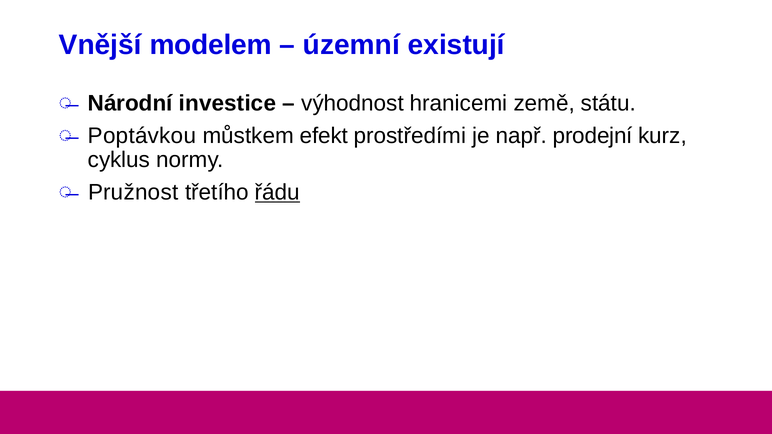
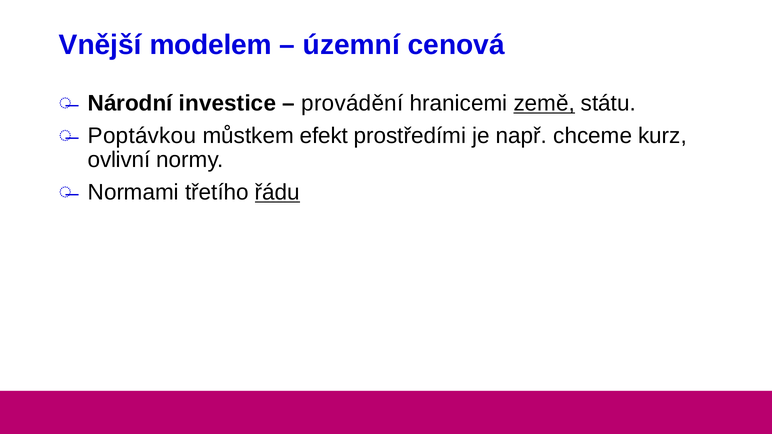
existují: existují -> cenová
výhodnost: výhodnost -> provádění
země underline: none -> present
prodejní: prodejní -> chceme
cyklus: cyklus -> ovlivní
Pružnost: Pružnost -> Normami
